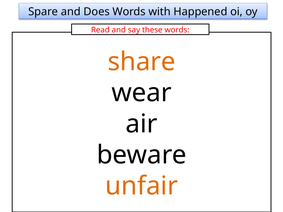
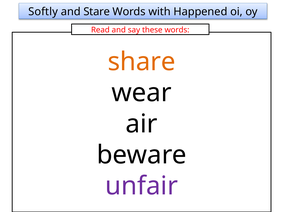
Spare: Spare -> Softly
Does: Does -> Stare
unfair colour: orange -> purple
